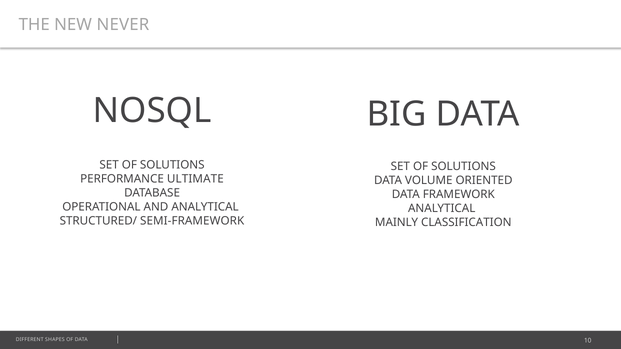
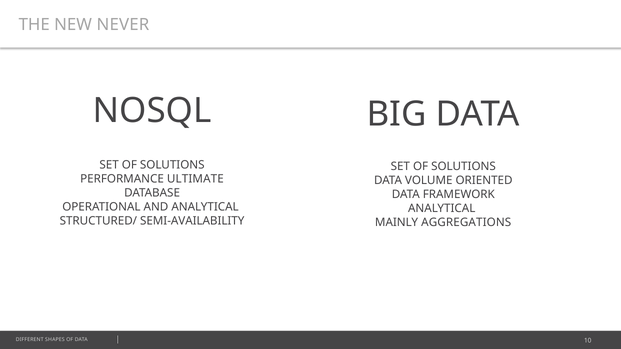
SEMI-FRAMEWORK: SEMI-FRAMEWORK -> SEMI-AVAILABILITY
CLASSIFICATION: CLASSIFICATION -> AGGREGATIONS
